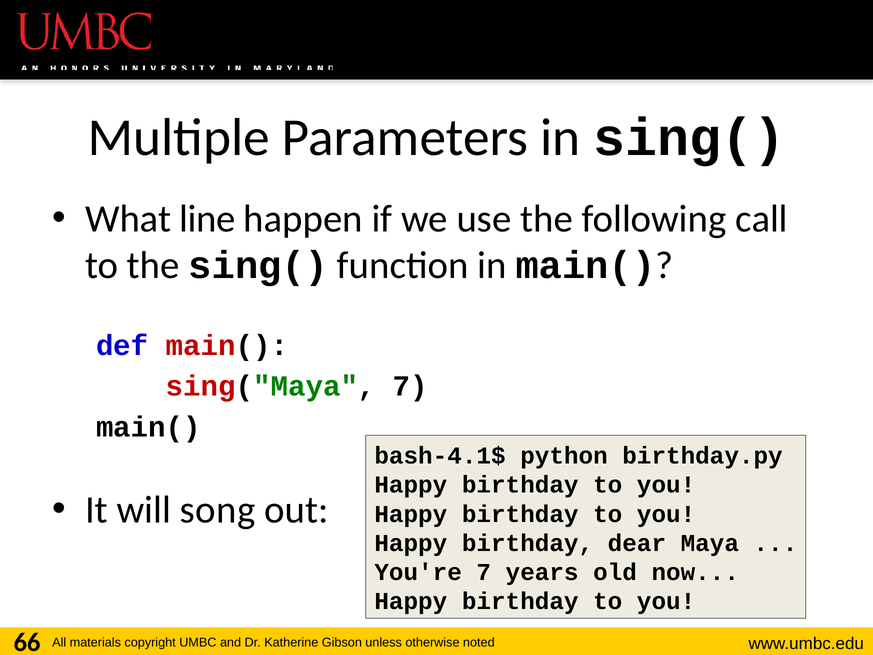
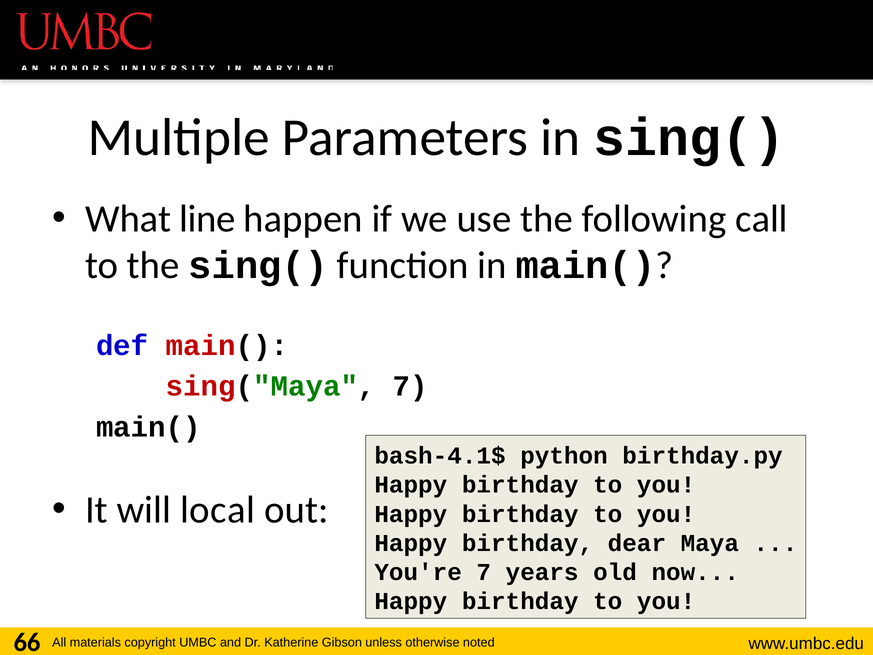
song: song -> local
